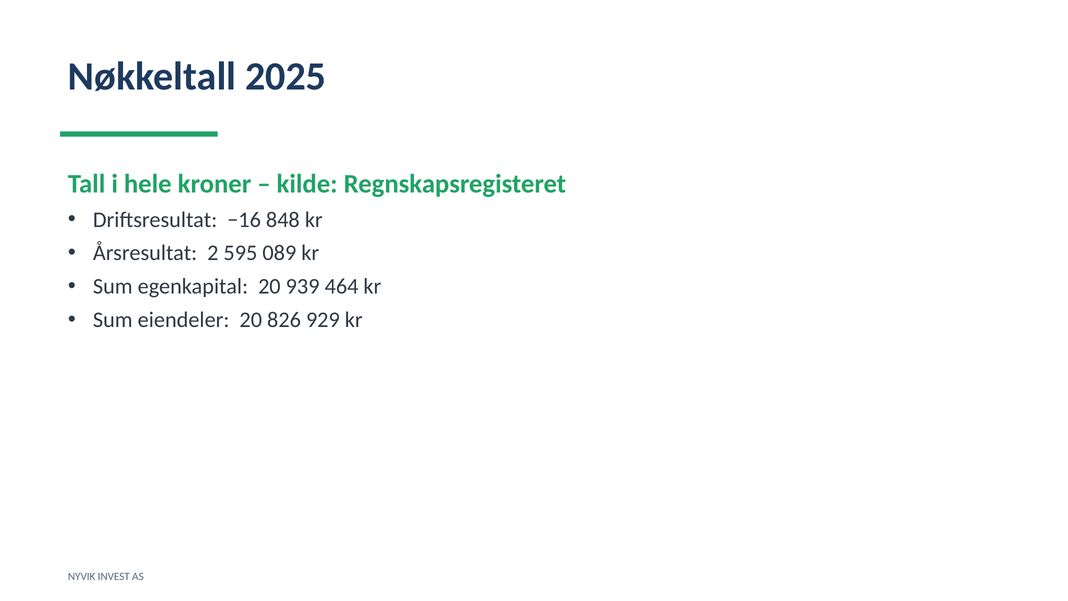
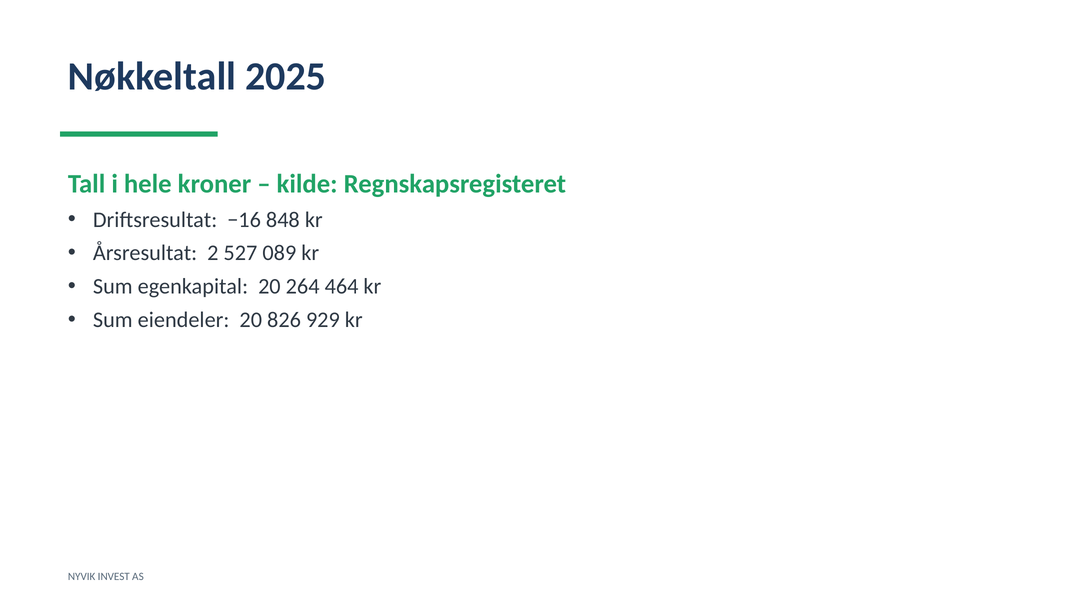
595: 595 -> 527
939: 939 -> 264
